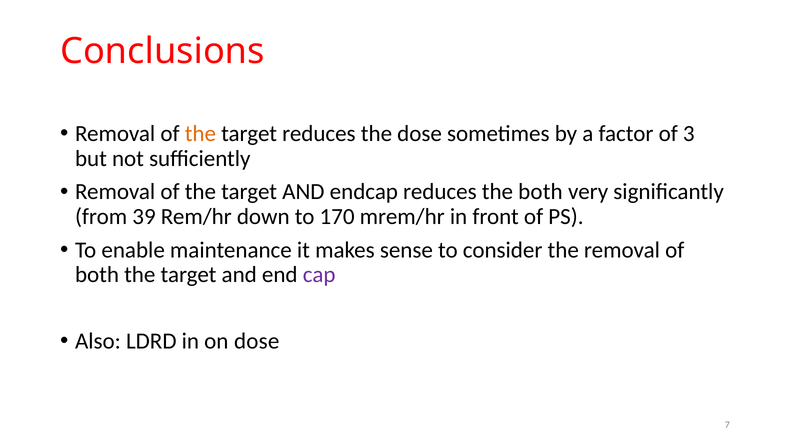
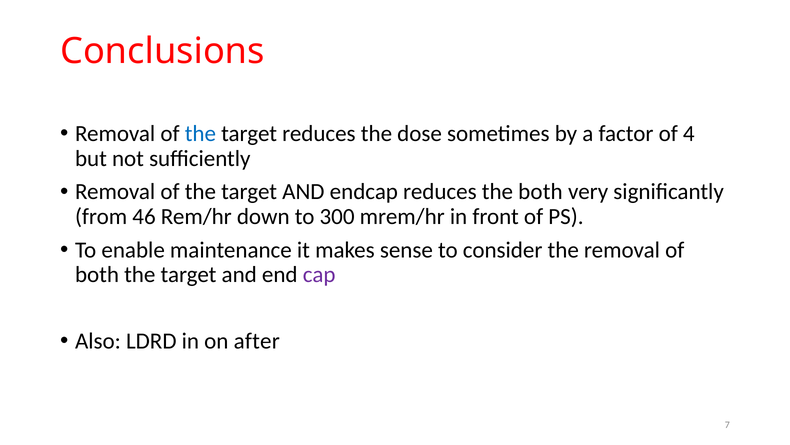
the at (200, 134) colour: orange -> blue
3: 3 -> 4
39: 39 -> 46
170: 170 -> 300
on dose: dose -> after
